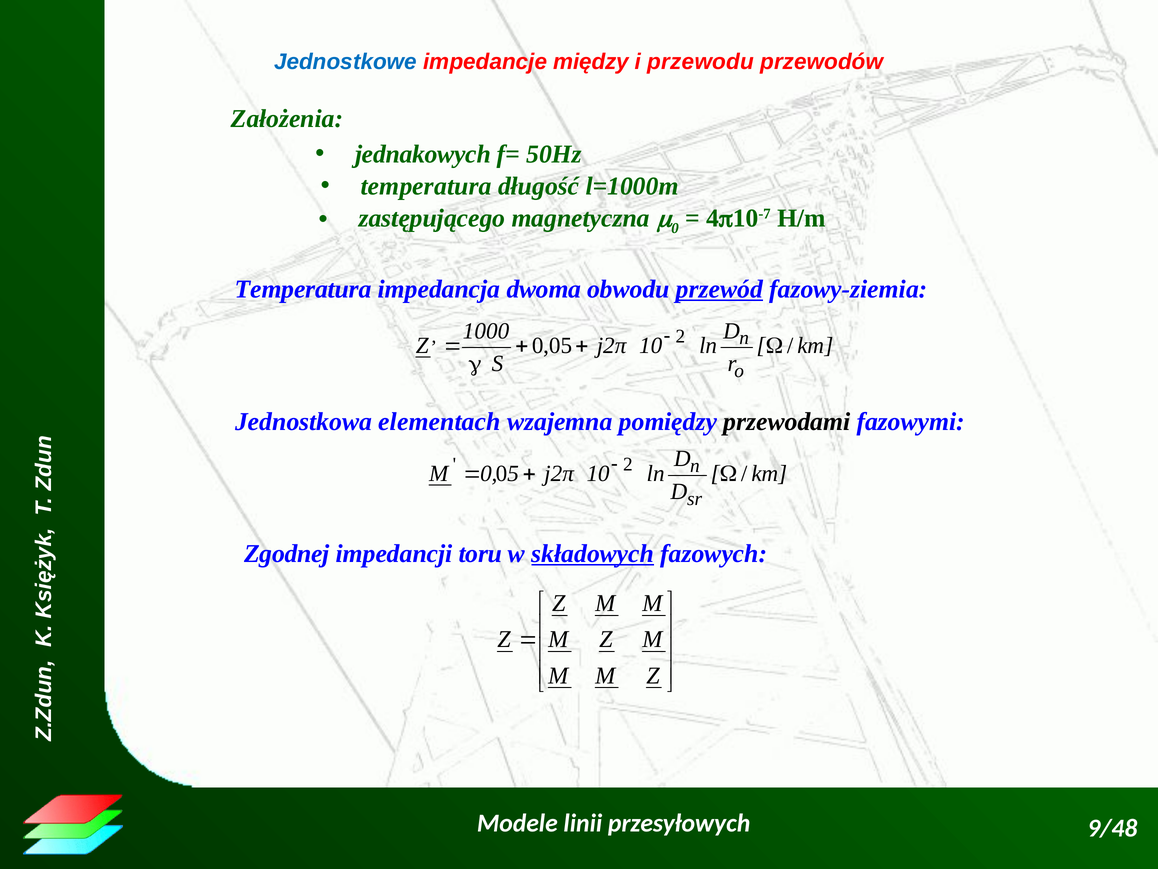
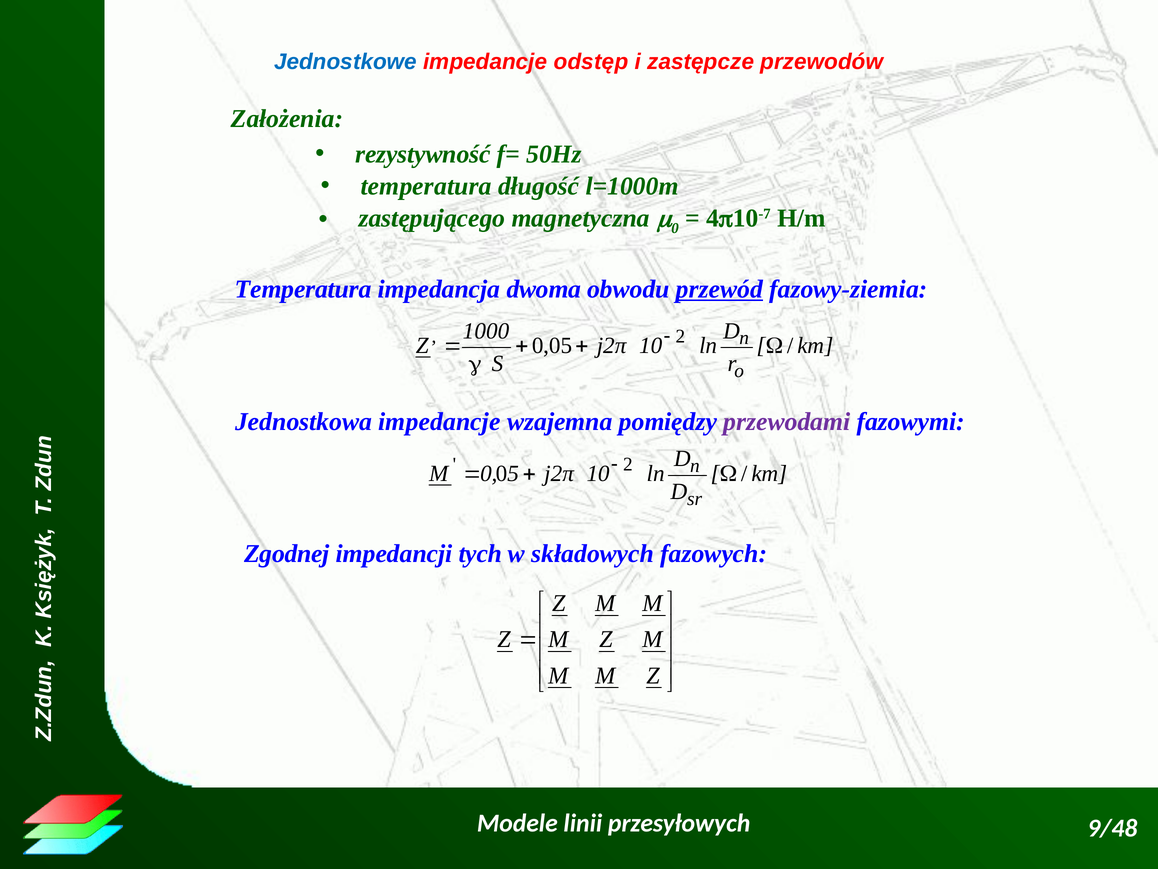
między: między -> odstęp
przewodu: przewodu -> zastępcze
jednakowych: jednakowych -> rezystywność
Jednostkowa elementach: elementach -> impedancje
przewodami colour: black -> purple
toru: toru -> tych
składowych underline: present -> none
